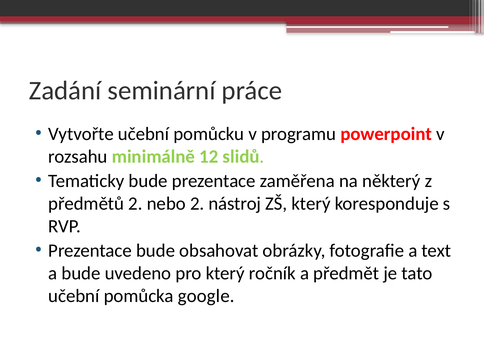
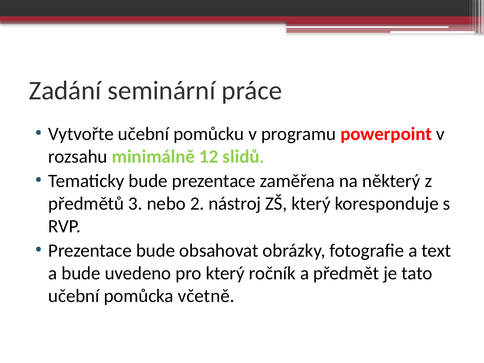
předmětů 2: 2 -> 3
google: google -> včetně
